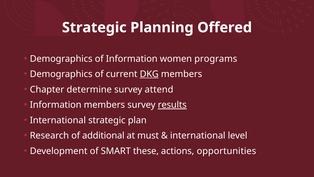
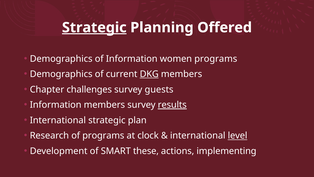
Strategic at (94, 27) underline: none -> present
determine: determine -> challenges
attend: attend -> guests
of additional: additional -> programs
must: must -> clock
level underline: none -> present
opportunities: opportunities -> implementing
